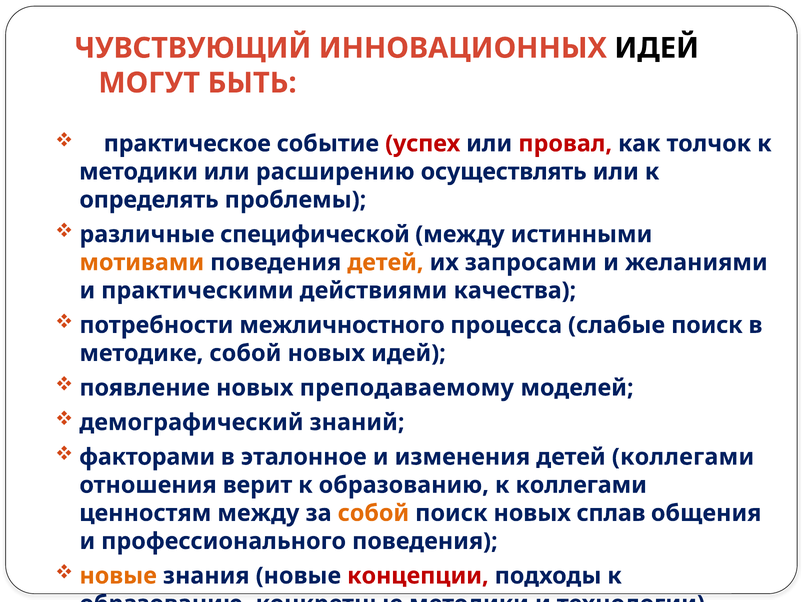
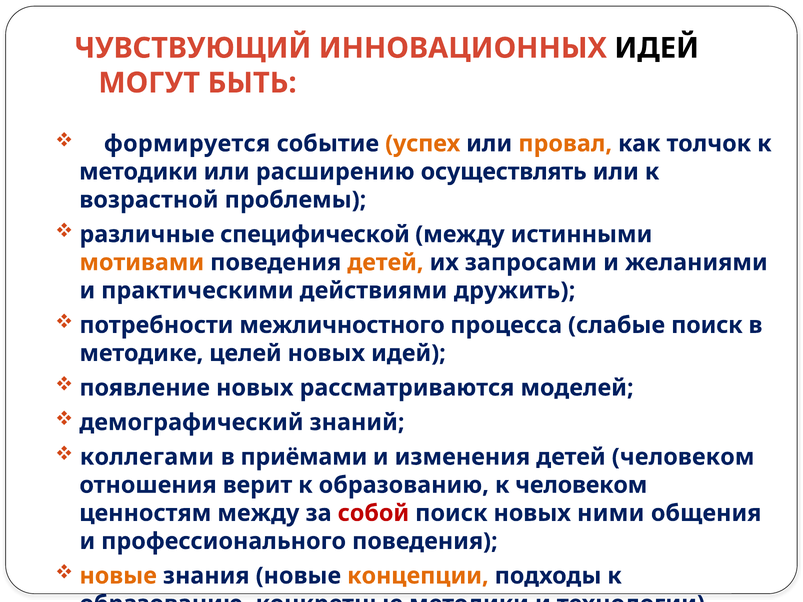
практическое: практическое -> формируется
успех colour: red -> orange
провал colour: red -> orange
определять: определять -> возрастной
качества: качества -> дружить
методике собой: собой -> целей
преподаваемому: преподаваемому -> рассматриваются
факторами: факторами -> коллегами
эталонное: эталонное -> приёмами
детей коллегами: коллегами -> человеком
к коллегами: коллегами -> человеком
собой at (373, 513) colour: orange -> red
сплав: сплав -> ними
концепции colour: red -> orange
